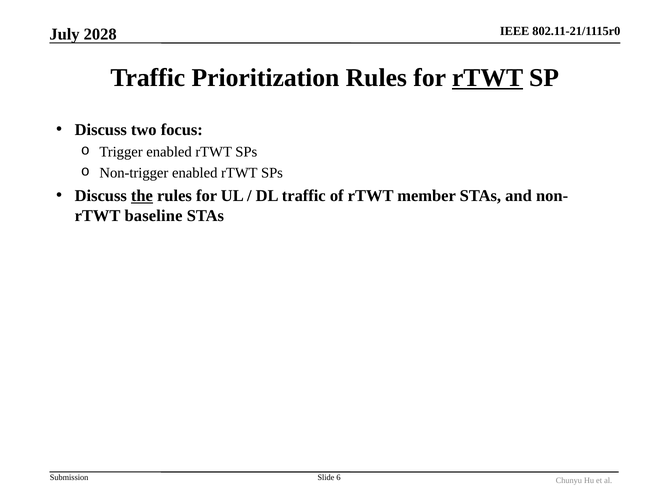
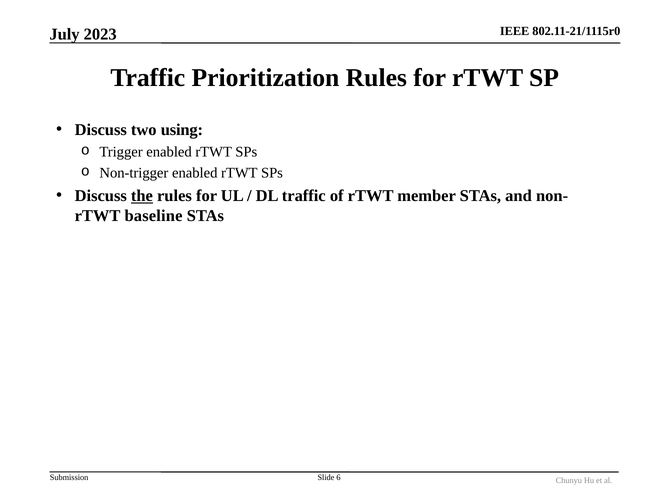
2028: 2028 -> 2023
rTWT at (488, 78) underline: present -> none
focus: focus -> using
